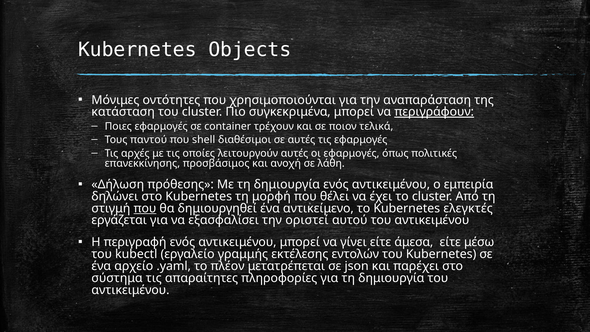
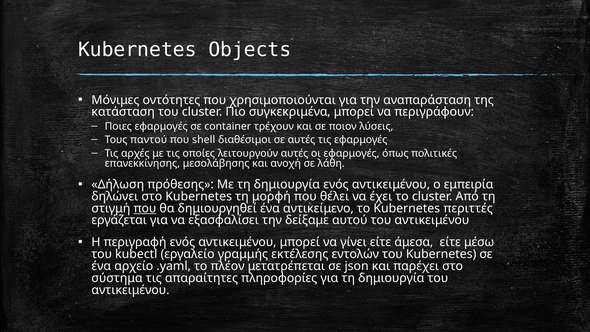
περιγράφουν underline: present -> none
τελικά: τελικά -> λύσεις
προσβάσιμος: προσβάσιμος -> μεσολάβησης
ελεγκτές: ελεγκτές -> περιττές
οριστεί: οριστεί -> δείξαμε
